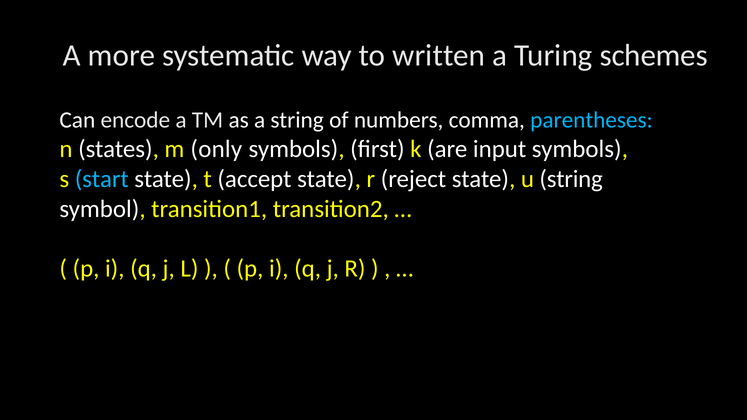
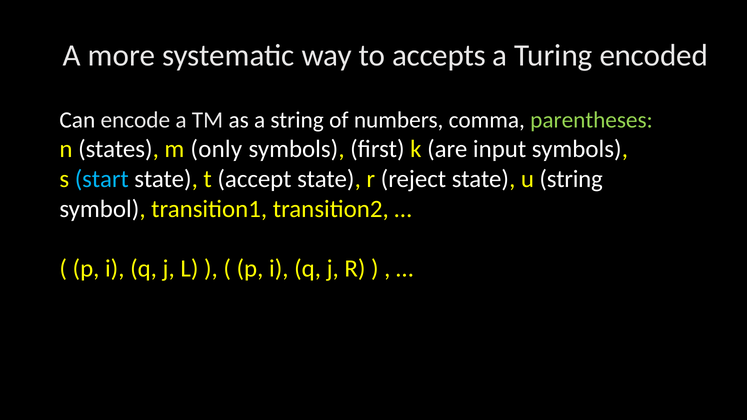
written: written -> accepts
schemes: schemes -> encoded
parentheses colour: light blue -> light green
